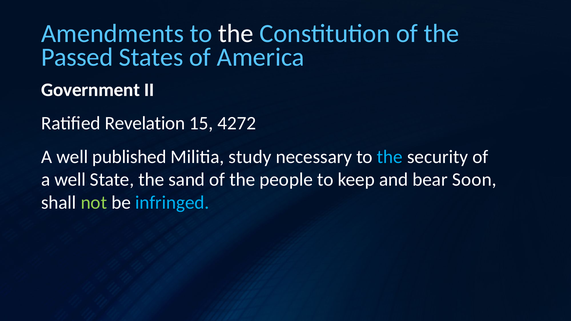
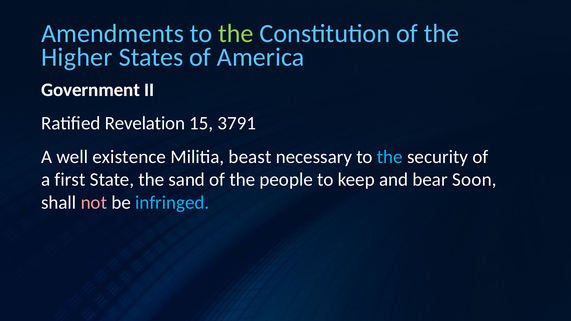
the at (236, 33) colour: white -> light green
Passed: Passed -> Higher
4272: 4272 -> 3791
published: published -> existence
study: study -> beast
well at (70, 180): well -> first
not colour: light green -> pink
